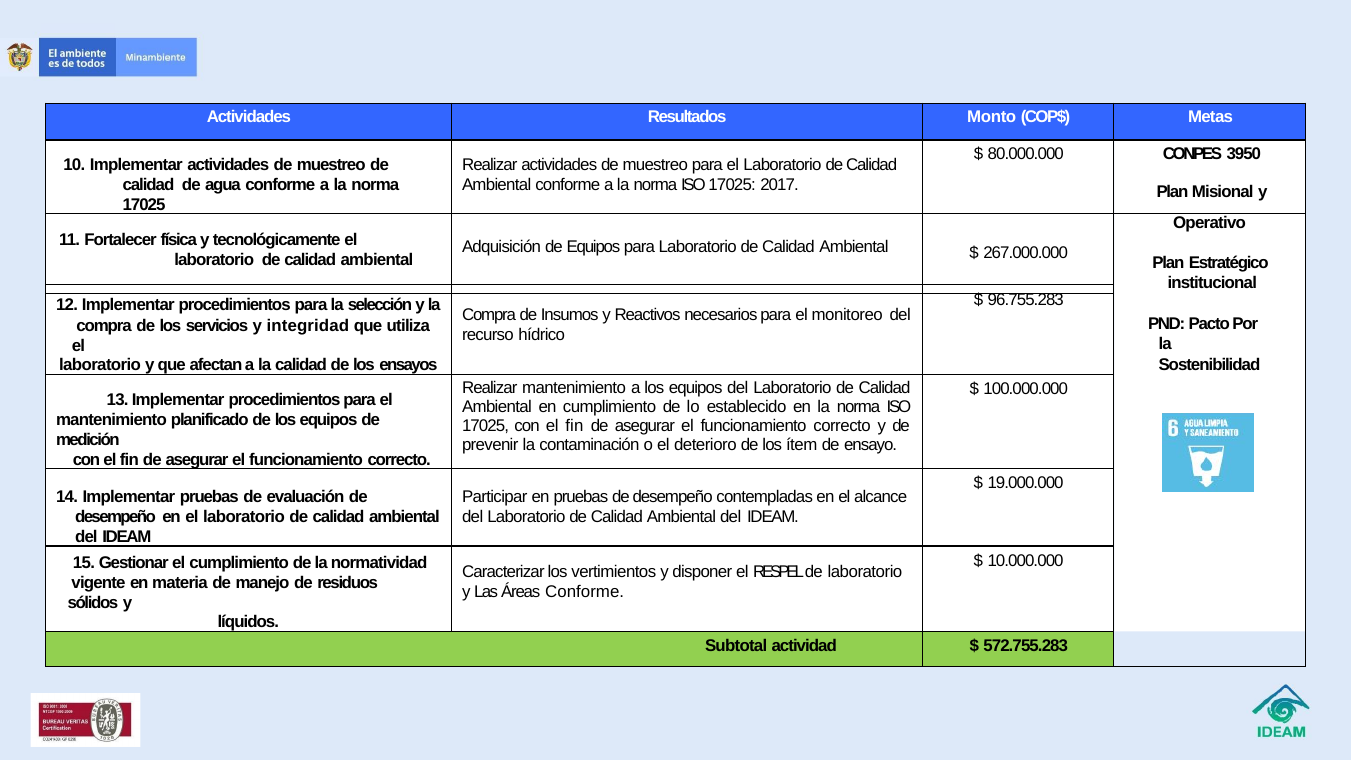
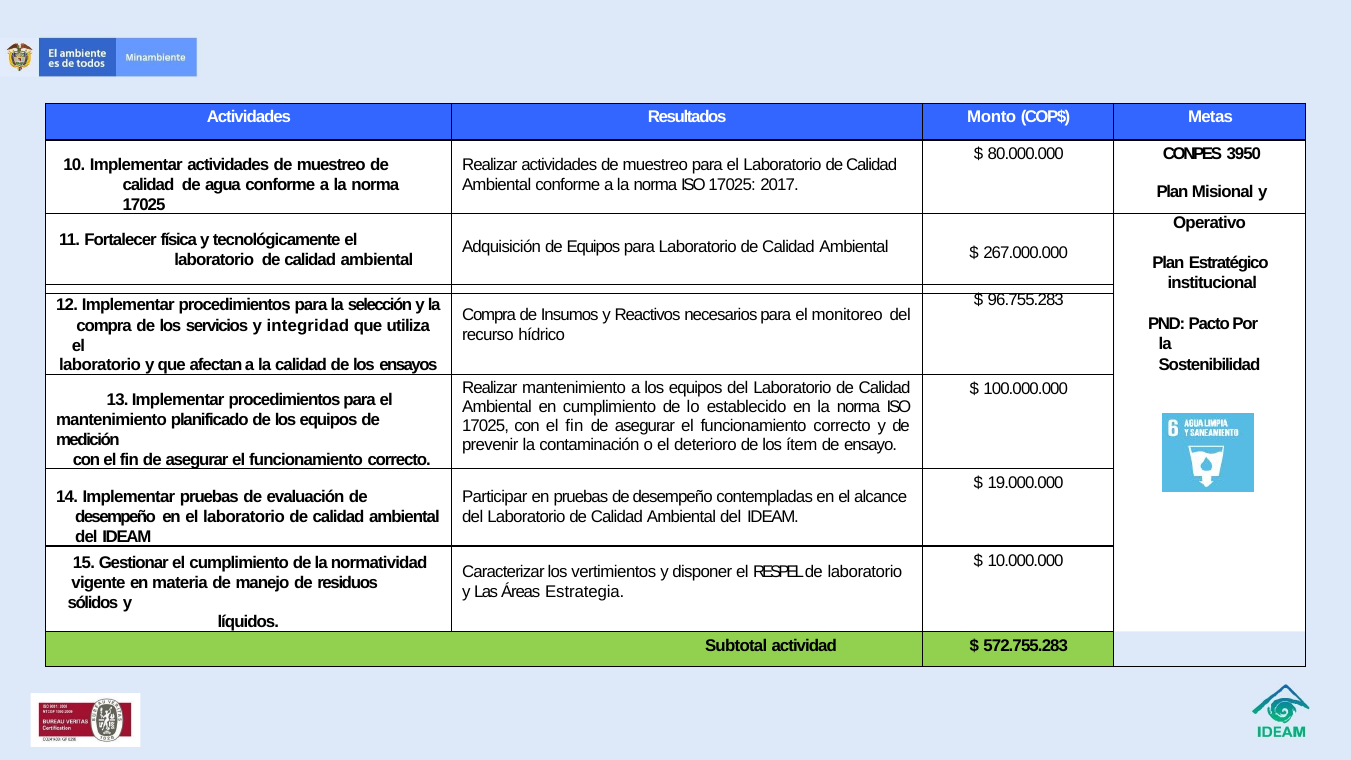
Áreas Conforme: Conforme -> Estrategia
